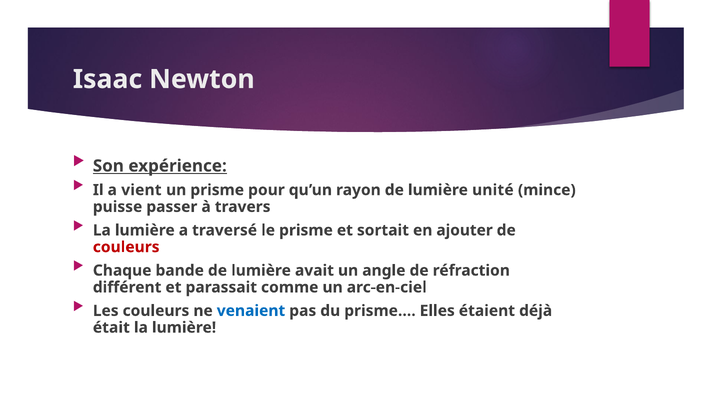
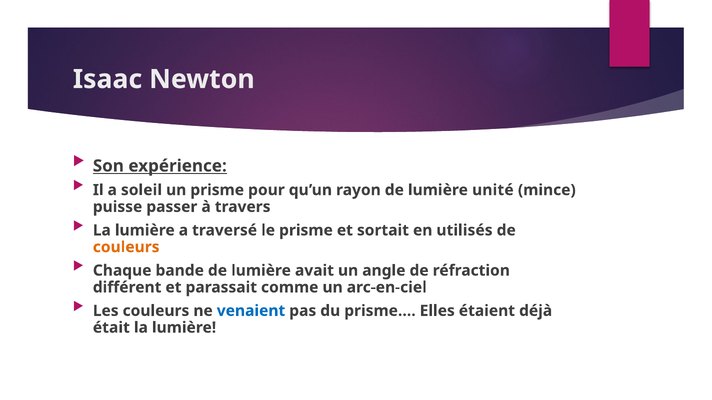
vient: vient -> soleil
ajouter: ajouter -> utilisés
couleurs at (126, 247) colour: red -> orange
